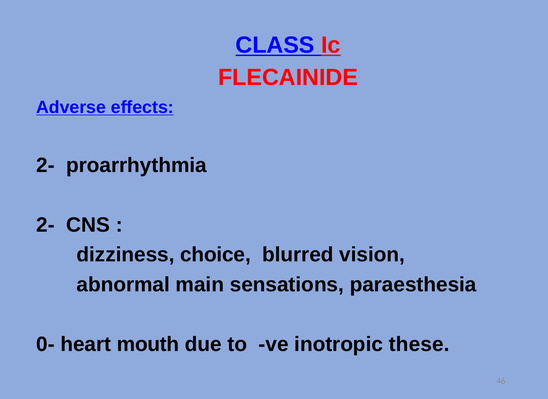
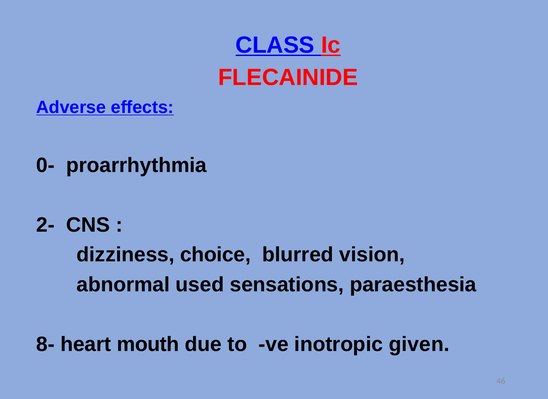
2- at (45, 165): 2- -> 0-
main: main -> used
0-: 0- -> 8-
these: these -> given
